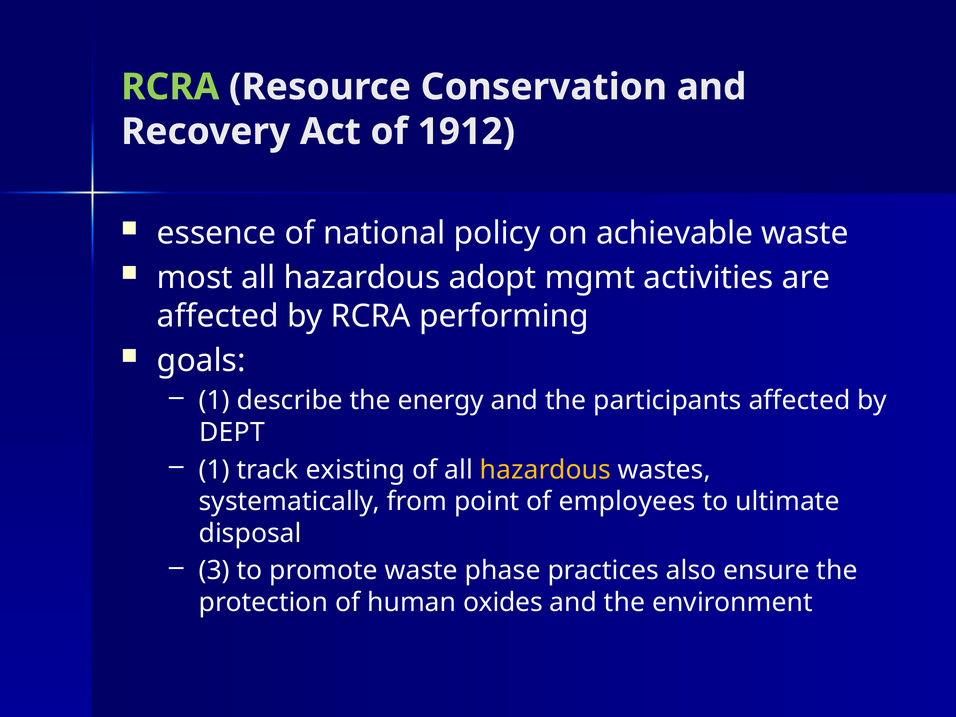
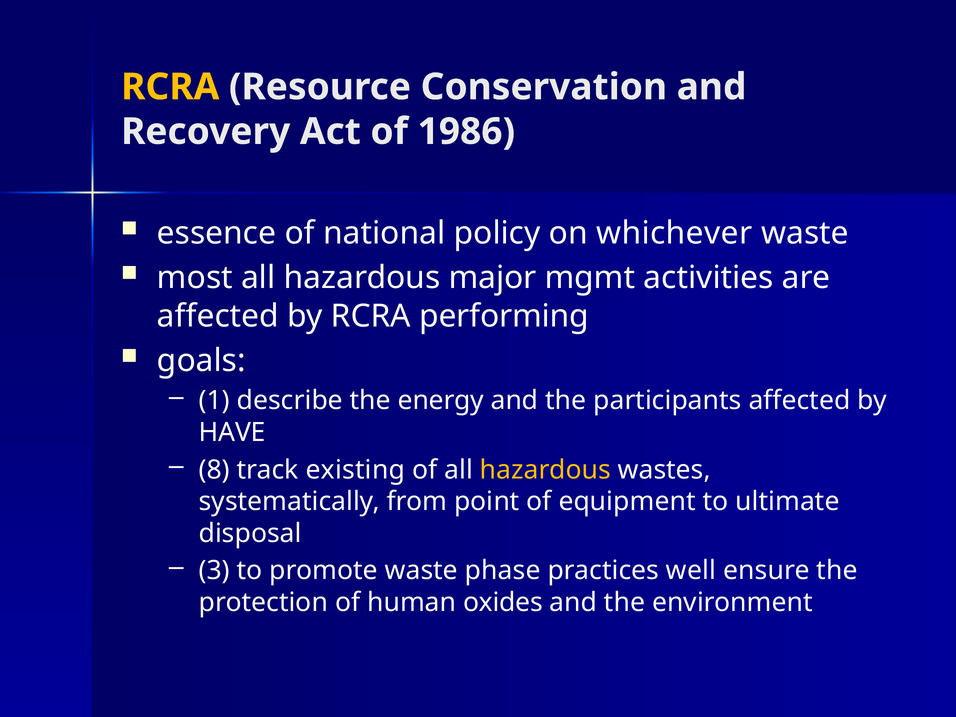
RCRA at (170, 87) colour: light green -> yellow
1912: 1912 -> 1986
achievable: achievable -> whichever
adopt: adopt -> major
DEPT: DEPT -> HAVE
1 at (214, 470): 1 -> 8
employees: employees -> equipment
also: also -> well
